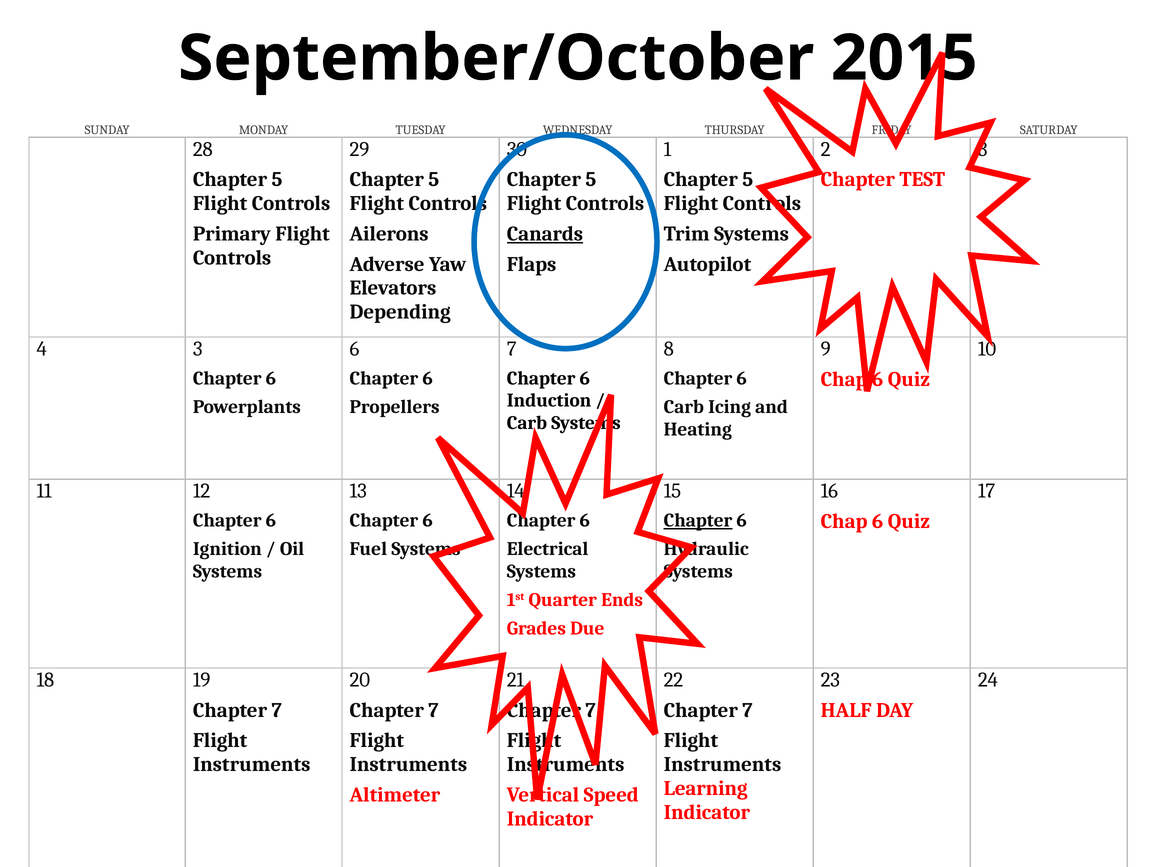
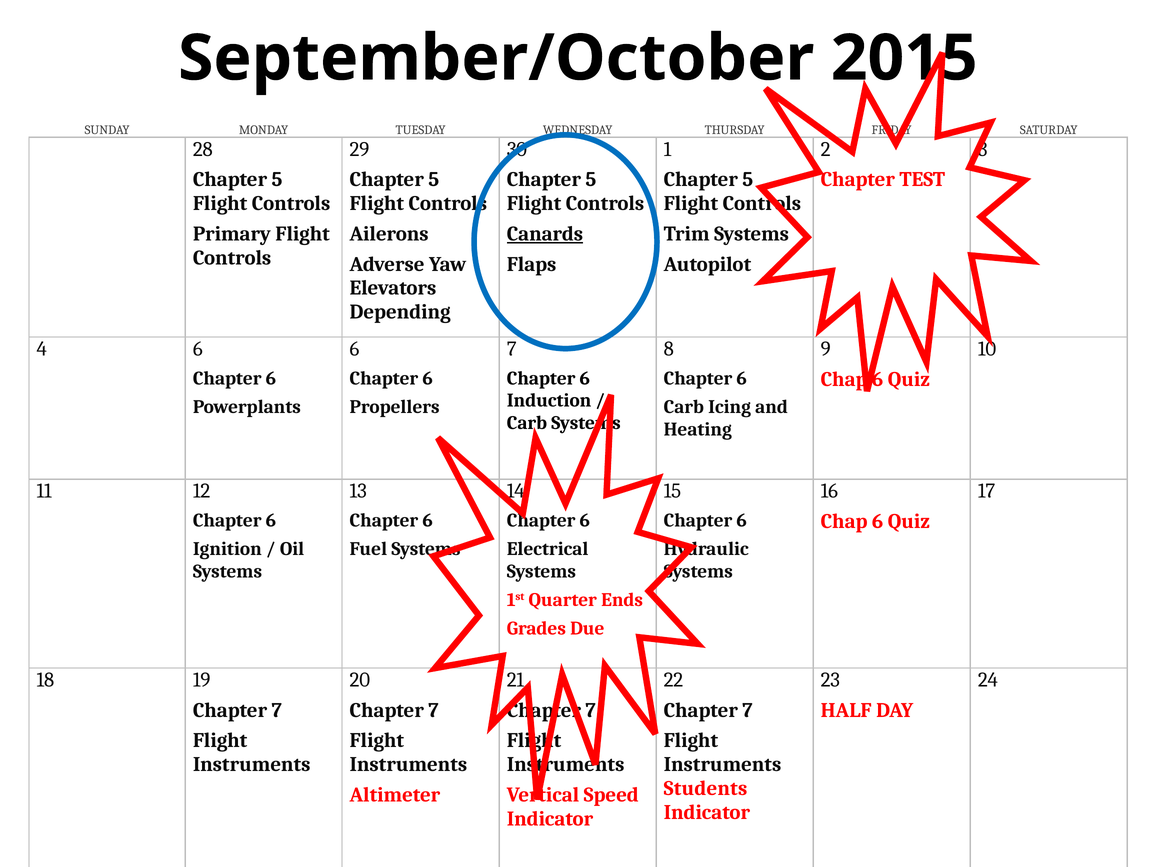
4 3: 3 -> 6
Chapter at (698, 520) underline: present -> none
Learning: Learning -> Students
